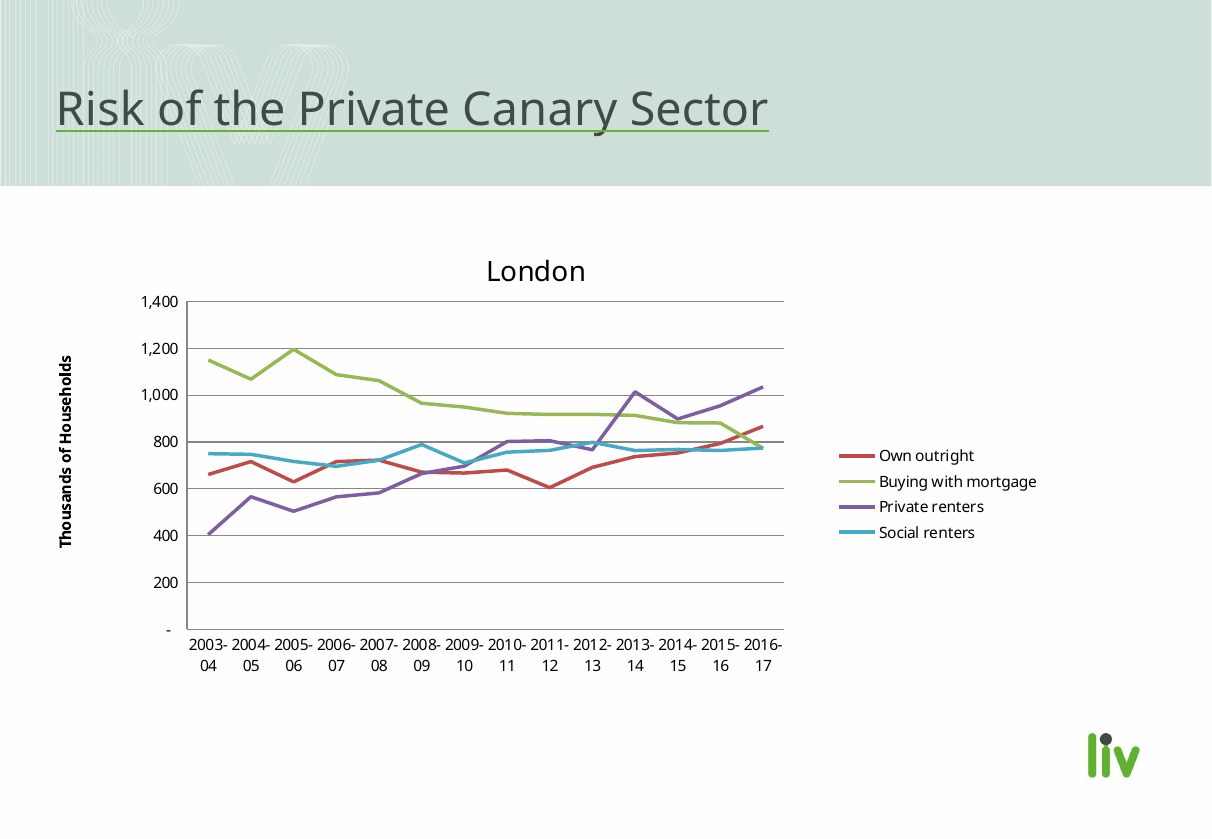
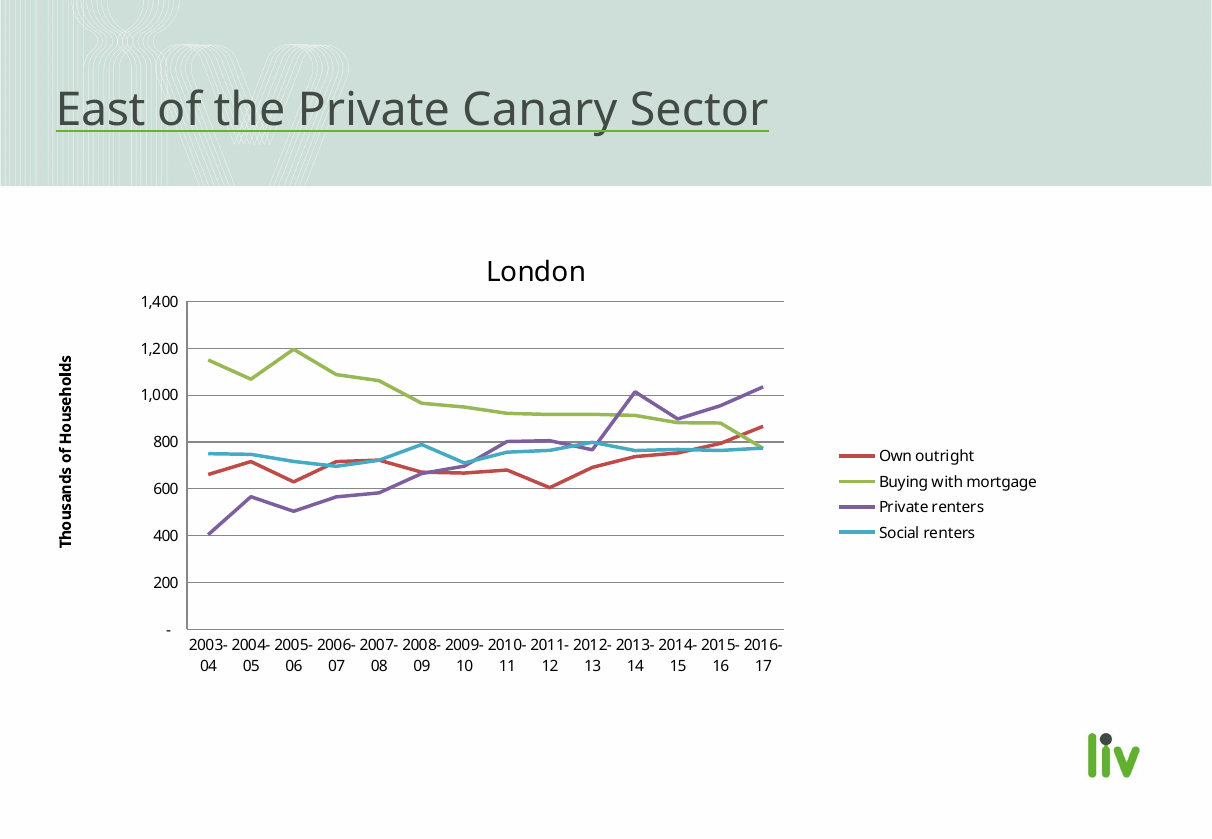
Risk: Risk -> East
